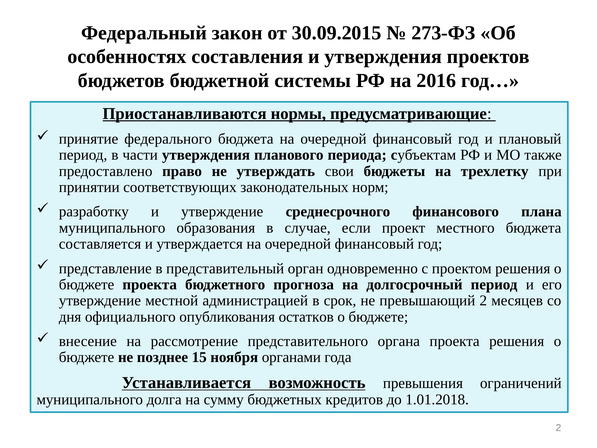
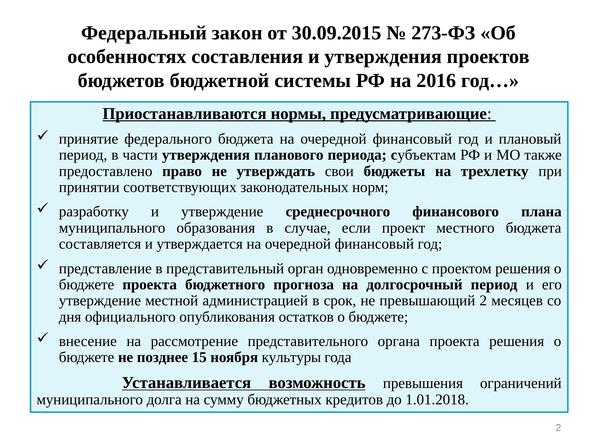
органами: органами -> культуры
